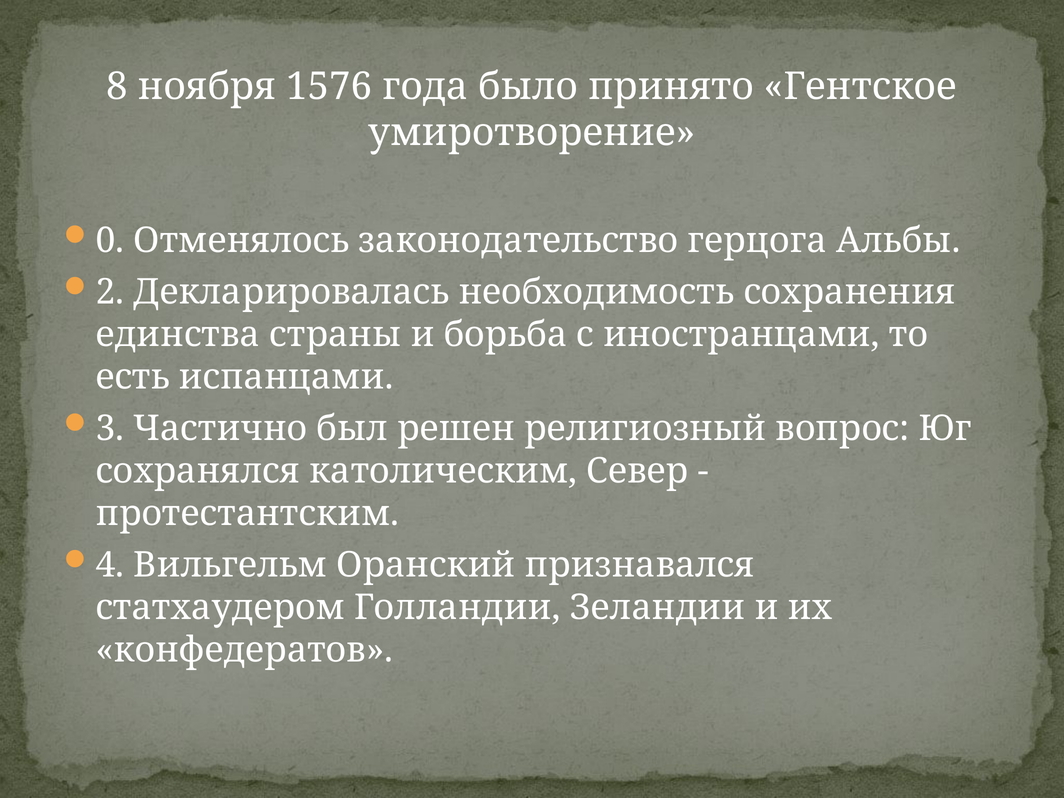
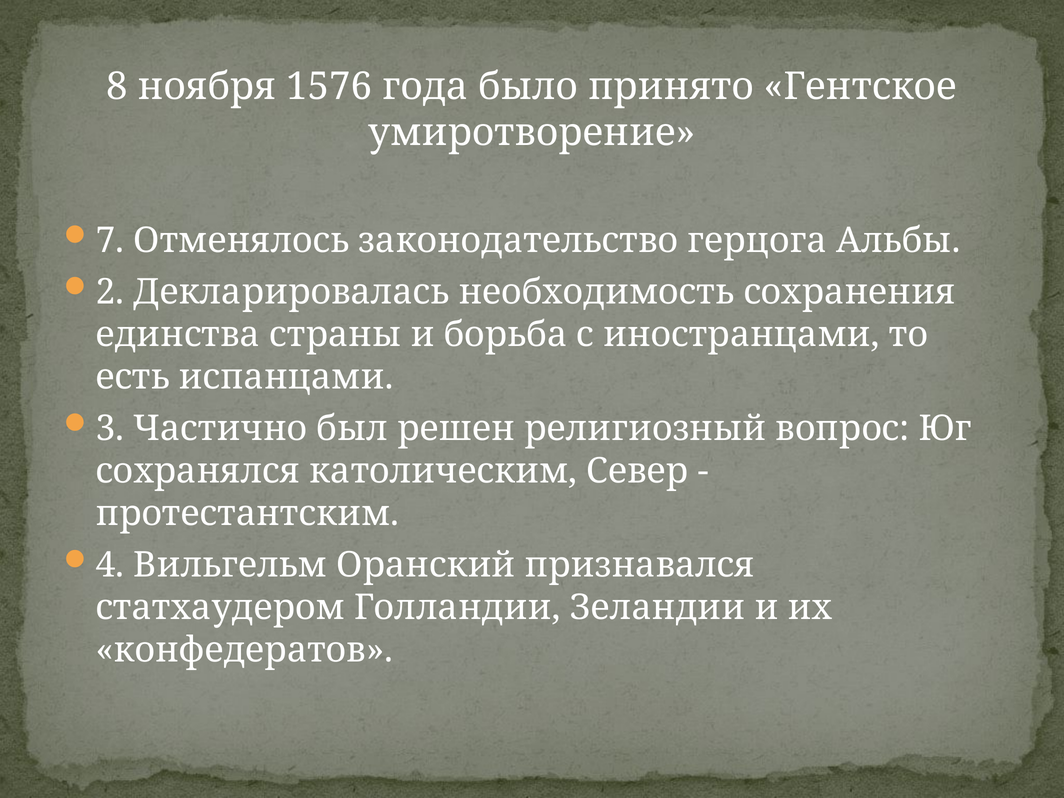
0: 0 -> 7
